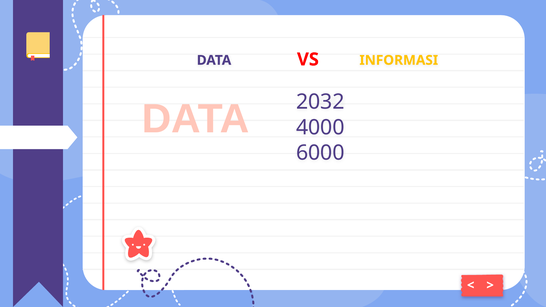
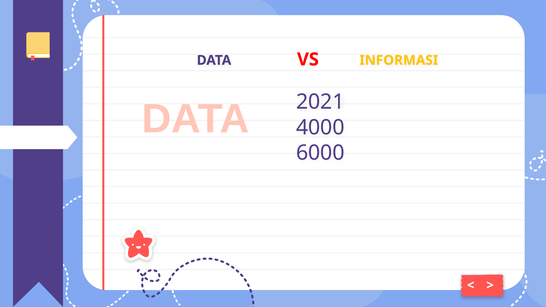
2032: 2032 -> 2021
